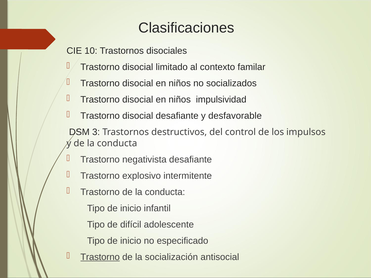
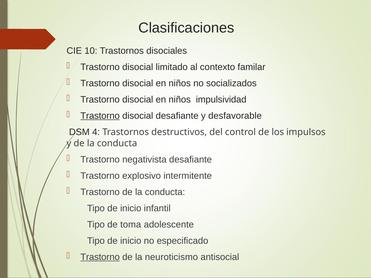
Trastorno at (100, 116) underline: none -> present
3: 3 -> 4
difícil: difícil -> toma
socialización: socialización -> neuroticismo
